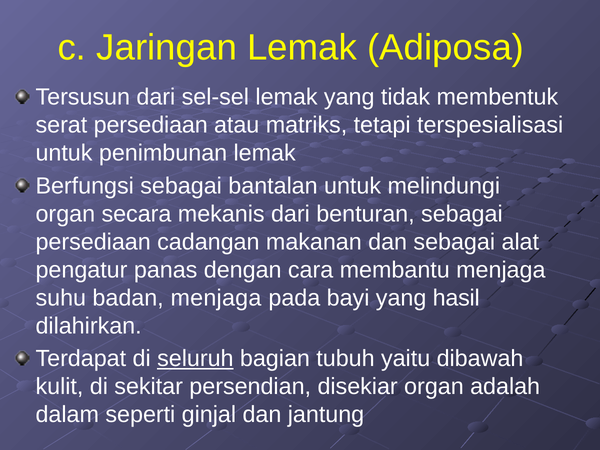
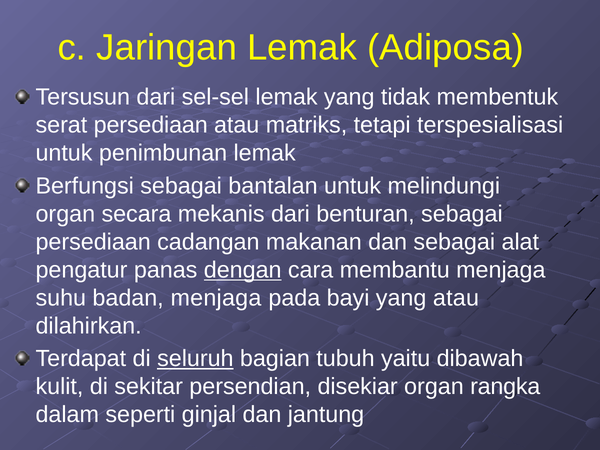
dengan underline: none -> present
yang hasil: hasil -> atau
adalah: adalah -> rangka
